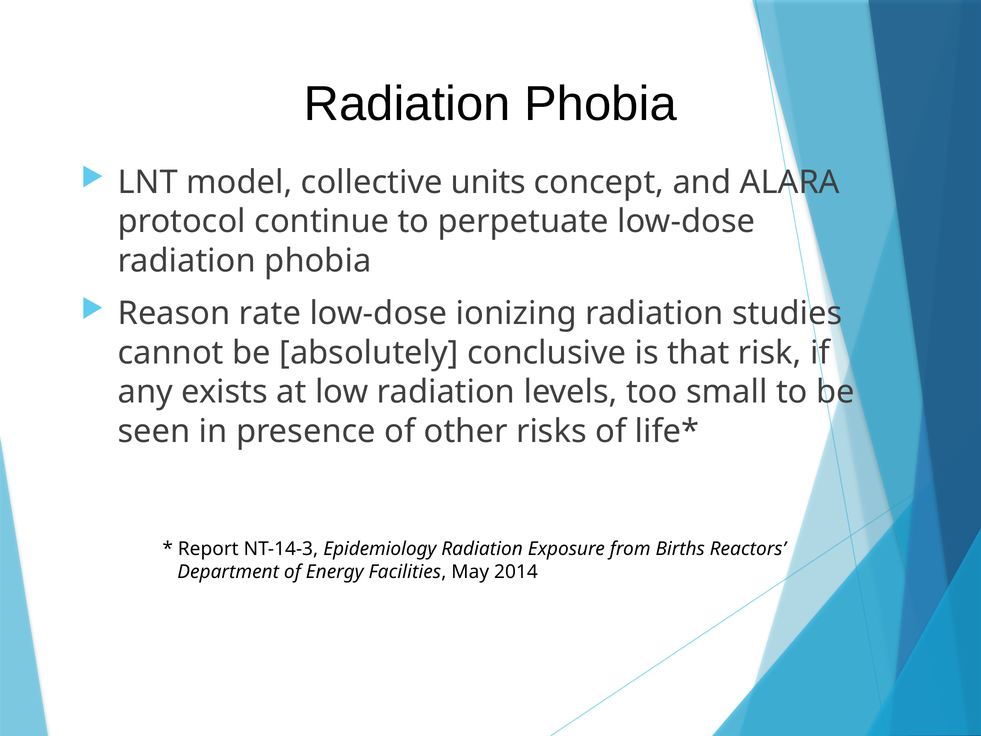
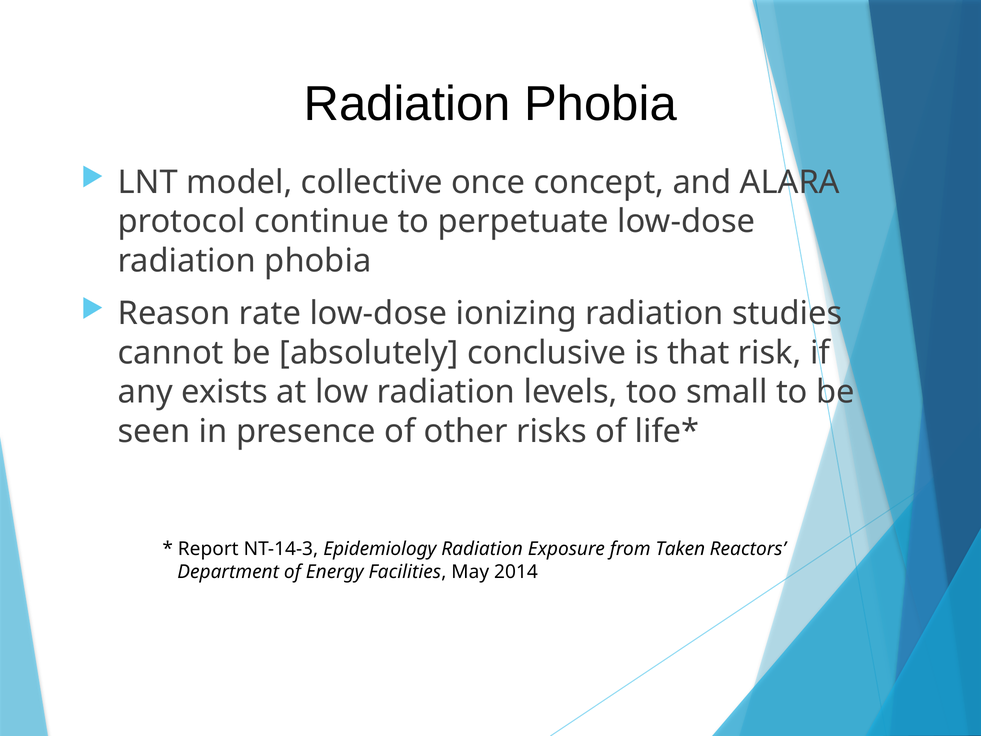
units: units -> once
Births: Births -> Taken
